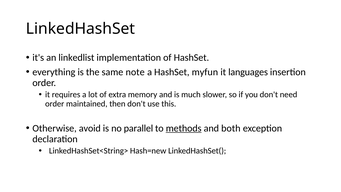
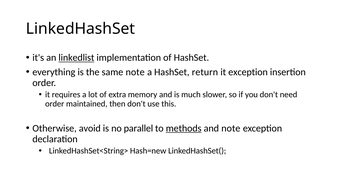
linkedlist underline: none -> present
myfun: myfun -> return
it languages: languages -> exception
and both: both -> note
